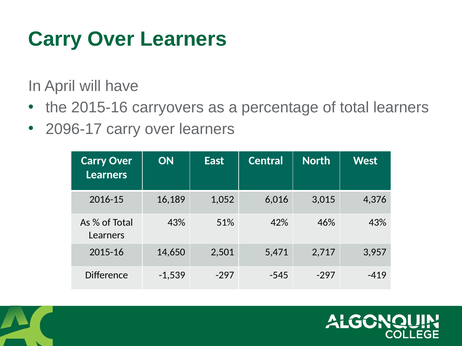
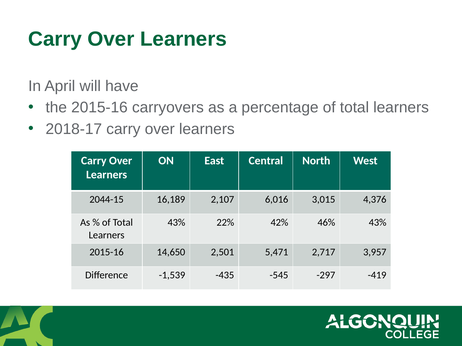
2096-17: 2096-17 -> 2018-17
2016-15: 2016-15 -> 2044-15
1,052: 1,052 -> 2,107
51%: 51% -> 22%
-1,539 -297: -297 -> -435
